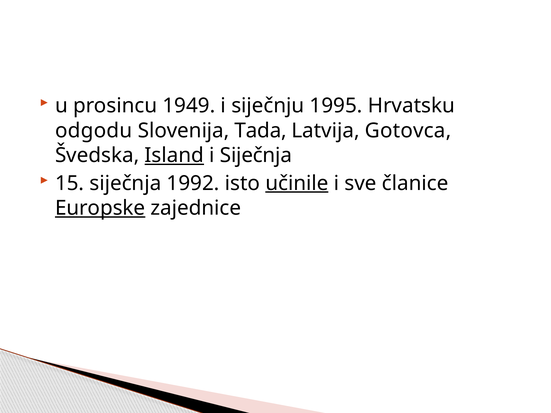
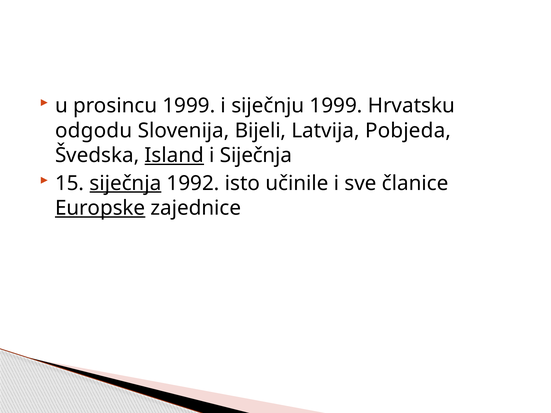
prosincu 1949: 1949 -> 1999
siječnju 1995: 1995 -> 1999
Tada: Tada -> Bijeli
Gotovca: Gotovca -> Pobjeda
siječnja at (125, 183) underline: none -> present
učinile underline: present -> none
